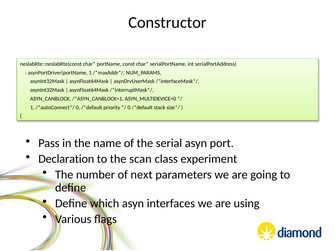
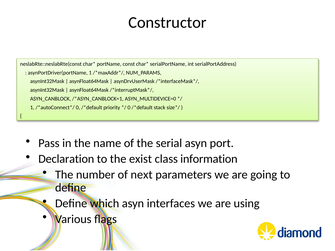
scan: scan -> exist
experiment: experiment -> information
